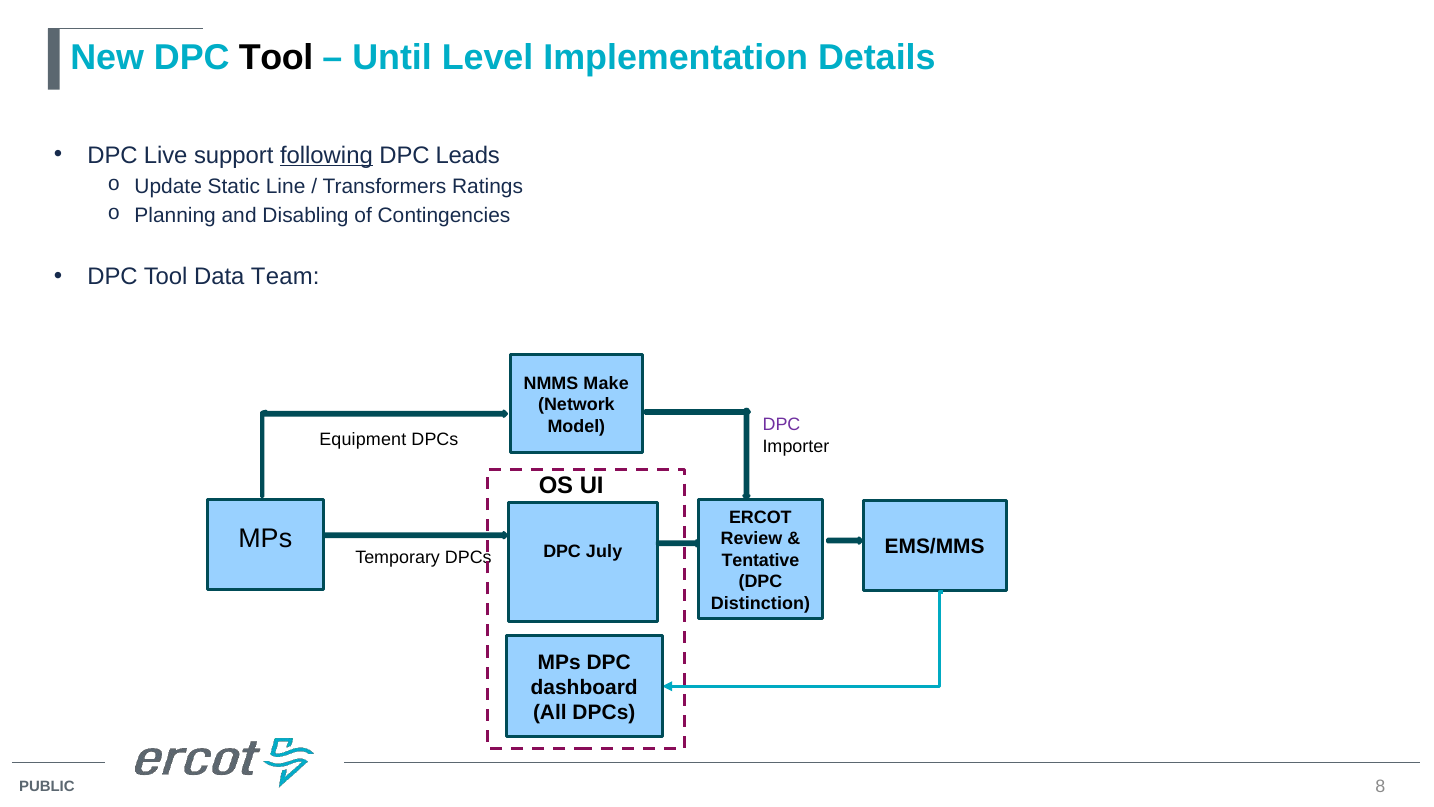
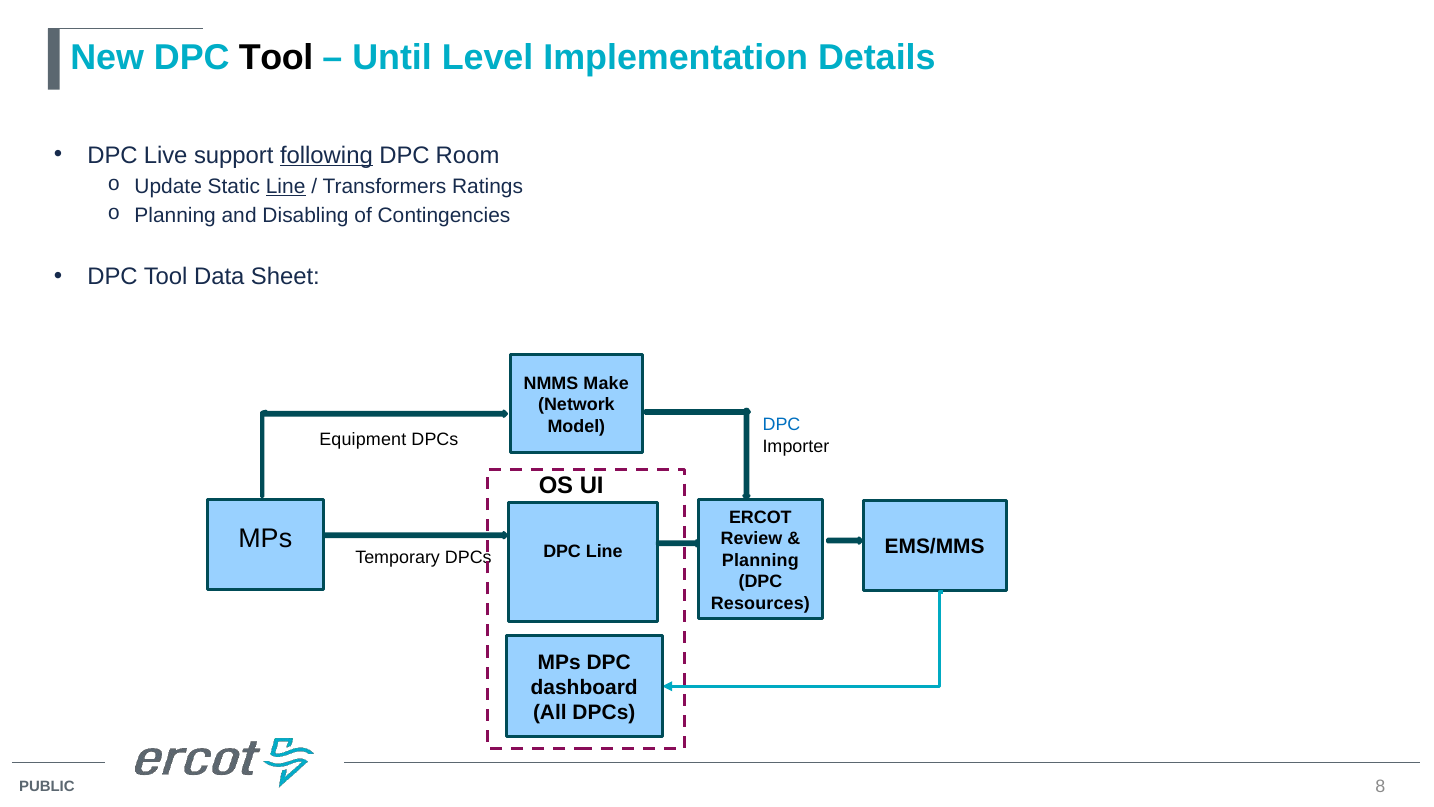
Leads: Leads -> Room
Line at (286, 186) underline: none -> present
Team: Team -> Sheet
DPC at (782, 425) colour: purple -> blue
DPC July: July -> Line
Tentative at (760, 560): Tentative -> Planning
Distinction: Distinction -> Resources
